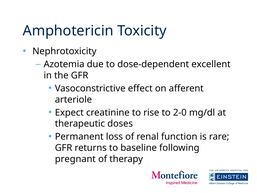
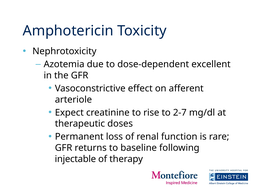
2-0: 2-0 -> 2-7
pregnant: pregnant -> injectable
